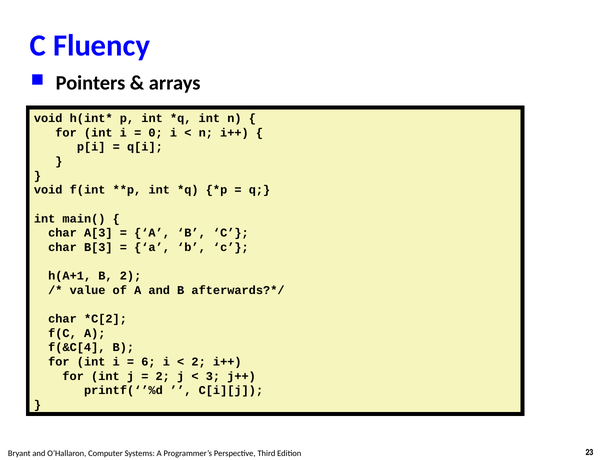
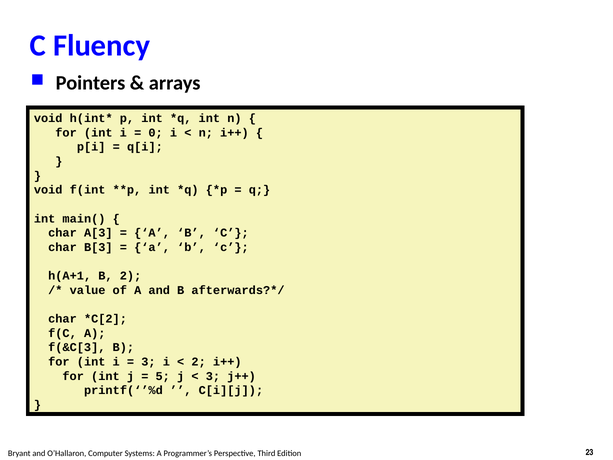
f(&C[4: f(&C[4 -> f(&C[3
6 at (148, 362): 6 -> 3
2 at (163, 376): 2 -> 5
